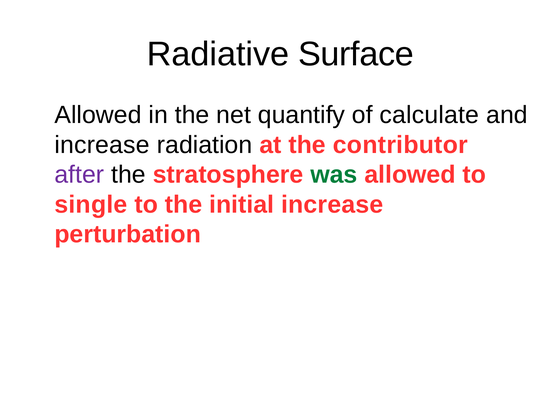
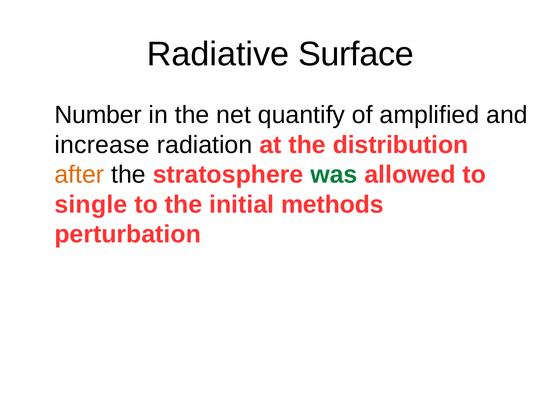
Allowed at (98, 115): Allowed -> Number
calculate: calculate -> amplified
contributor: contributor -> distribution
after colour: purple -> orange
initial increase: increase -> methods
